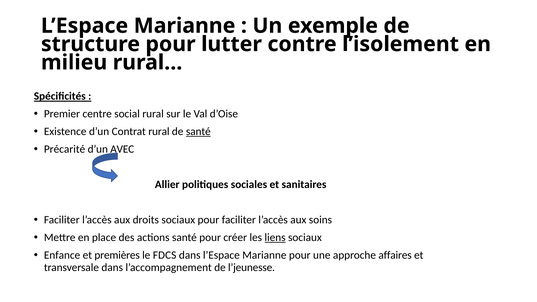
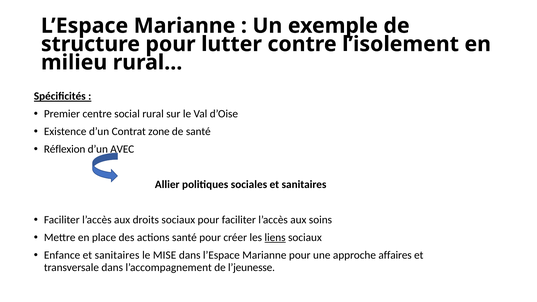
Contrat rural: rural -> zone
santé at (198, 132) underline: present -> none
Précarité: Précarité -> Réflexion
premières at (117, 255): premières -> sanitaires
FDCS: FDCS -> MISE
